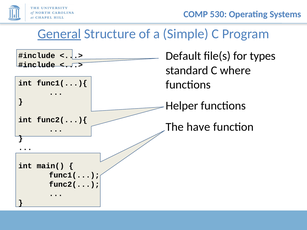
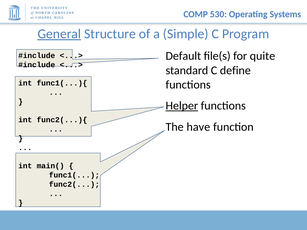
types: types -> quite
where: where -> define
Helper underline: none -> present
